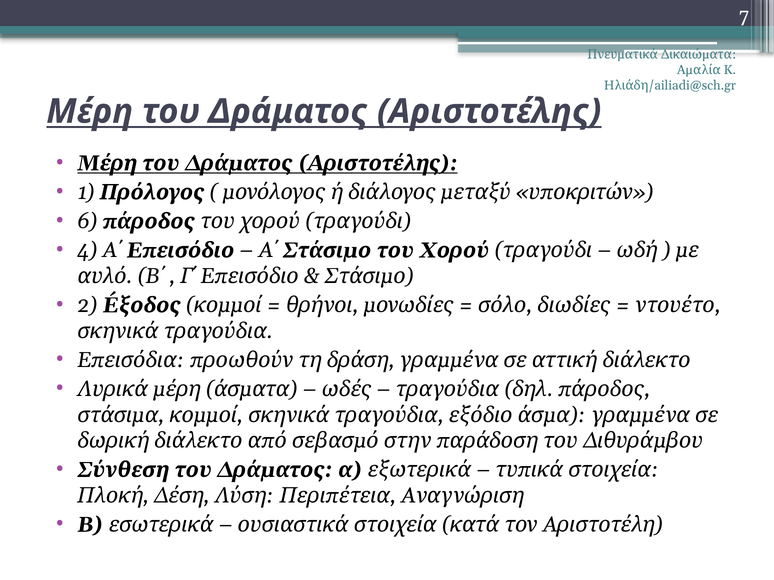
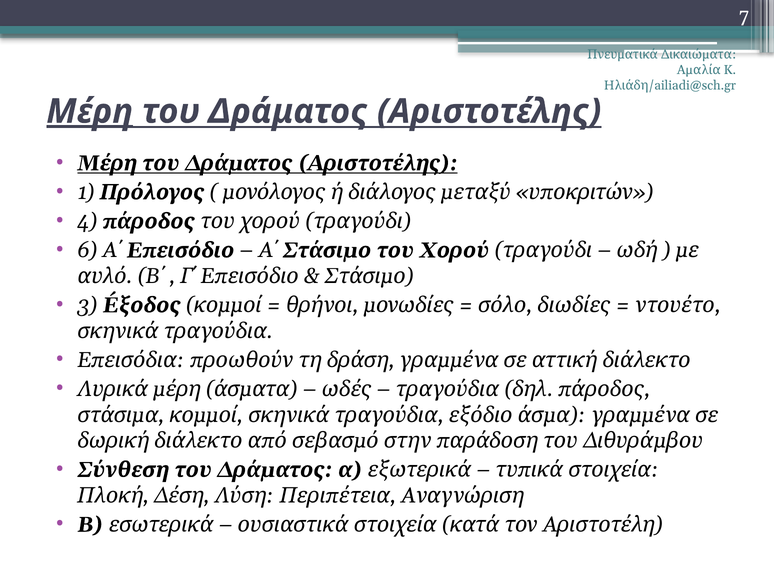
Μέρη underline: none -> present
6: 6 -> 4
4: 4 -> 6
2: 2 -> 3
